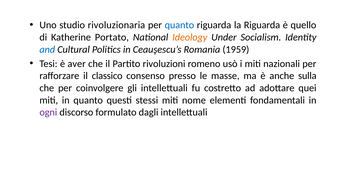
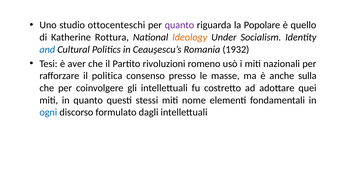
rivoluzionaria: rivoluzionaria -> ottocenteschi
quanto at (179, 25) colour: blue -> purple
la Riguarda: Riguarda -> Popolare
Portato: Portato -> Rottura
1959: 1959 -> 1932
classico: classico -> politica
ogni colour: purple -> blue
